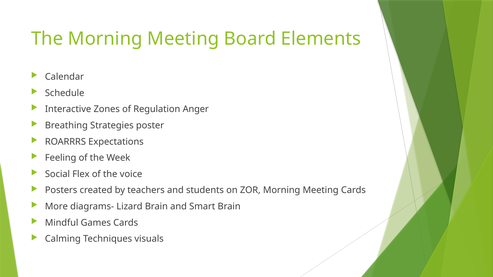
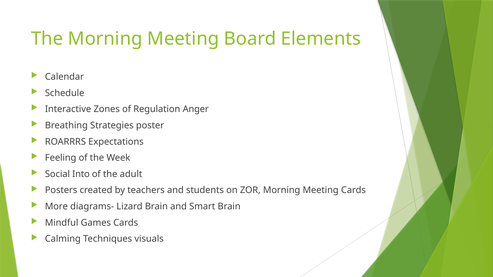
Flex: Flex -> Into
voice: voice -> adult
